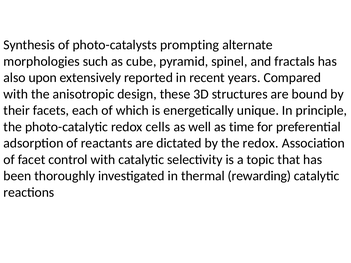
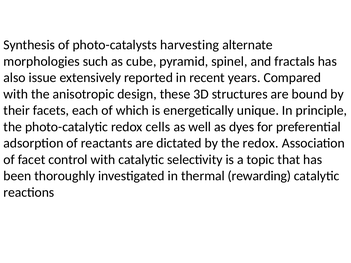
prompting: prompting -> harvesting
upon: upon -> issue
time: time -> dyes
